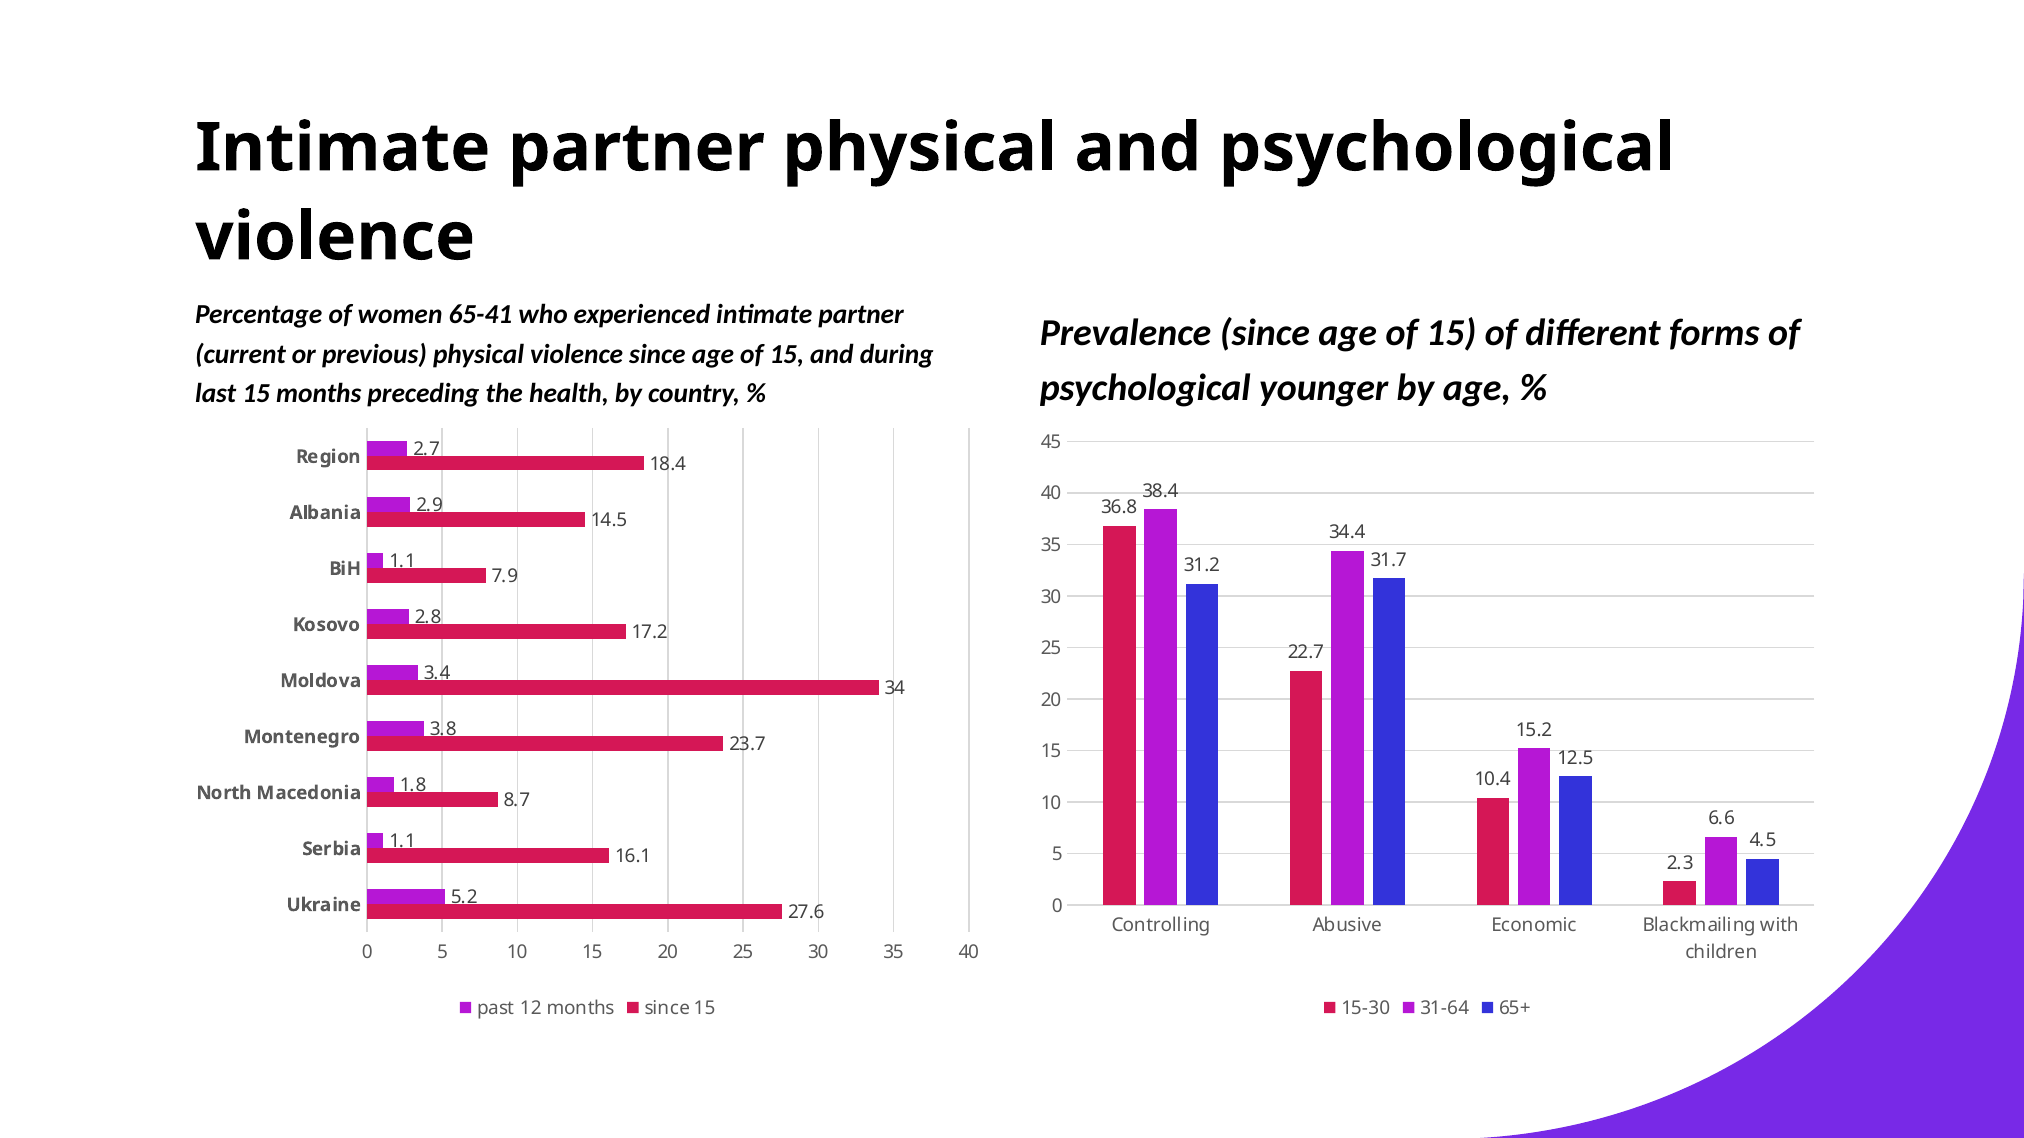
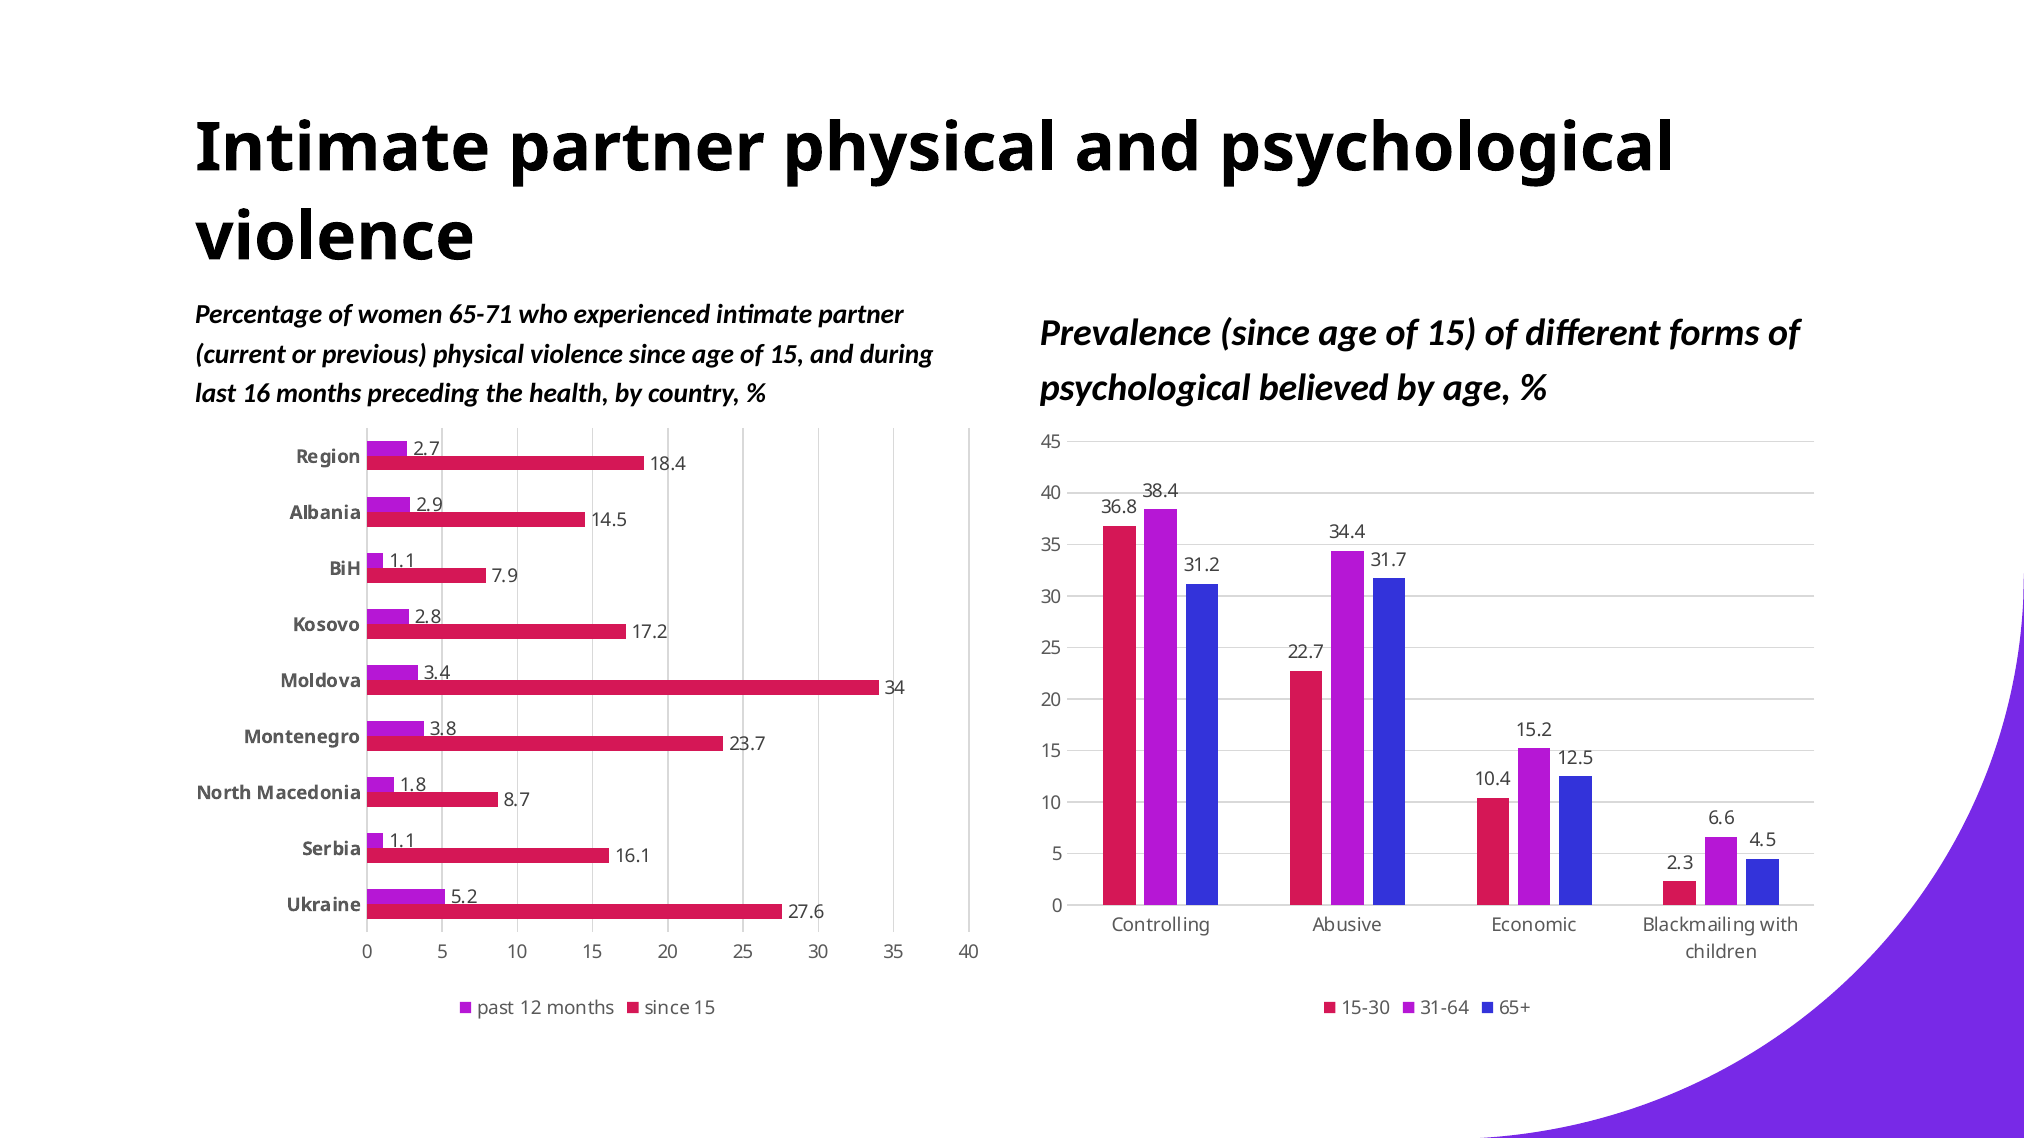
65-41: 65-41 -> 65-71
younger: younger -> believed
last 15: 15 -> 16
